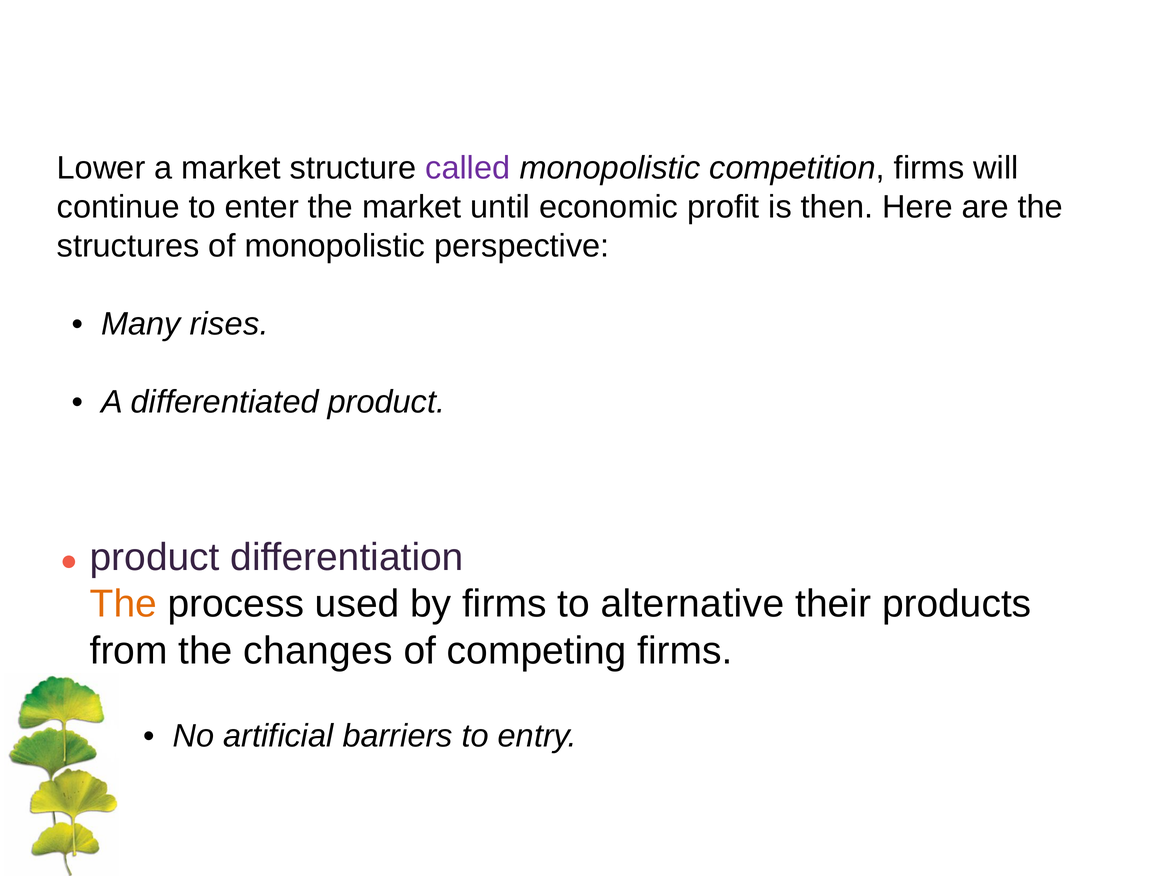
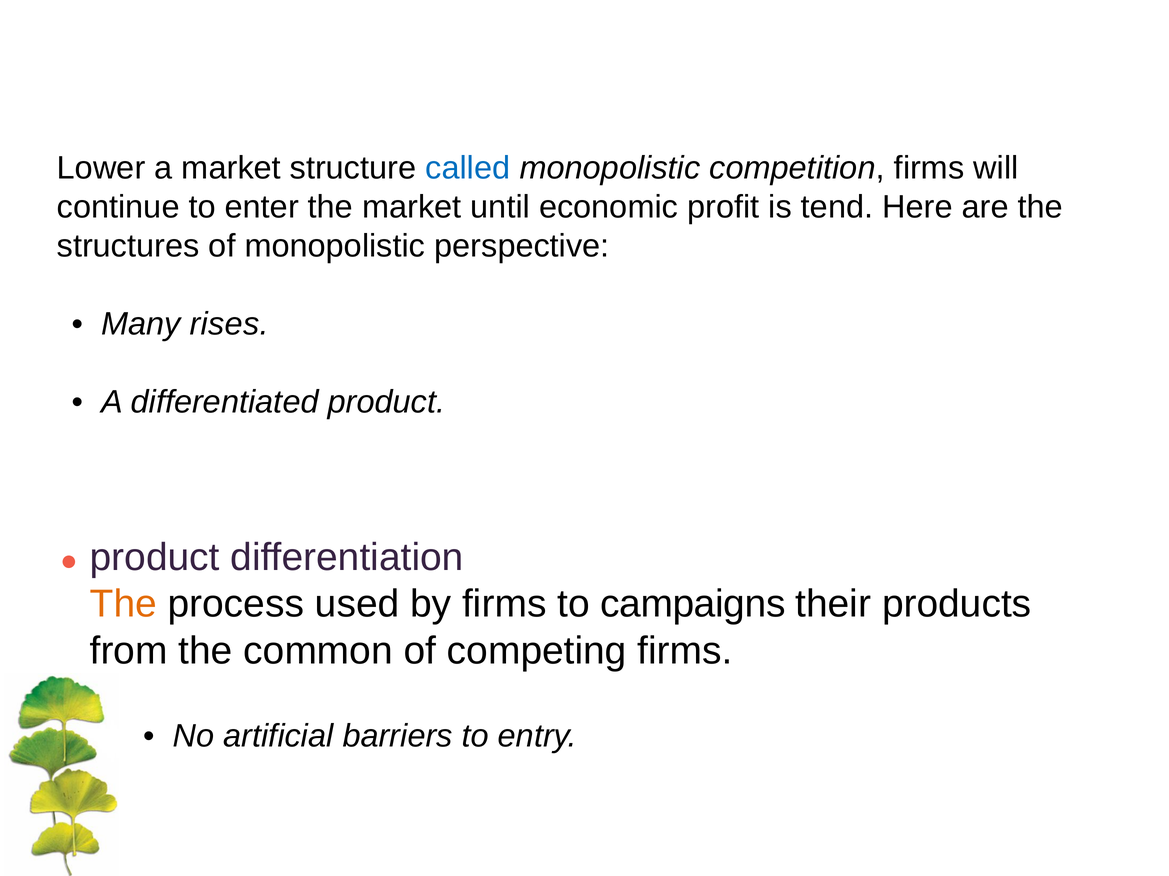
called colour: purple -> blue
then: then -> tend
alternative: alternative -> campaigns
changes: changes -> common
